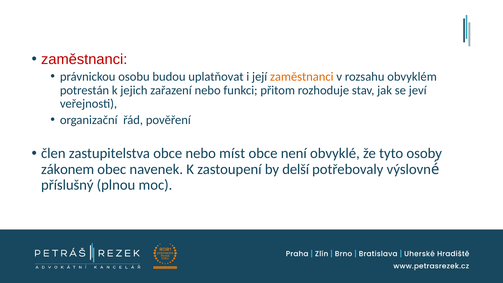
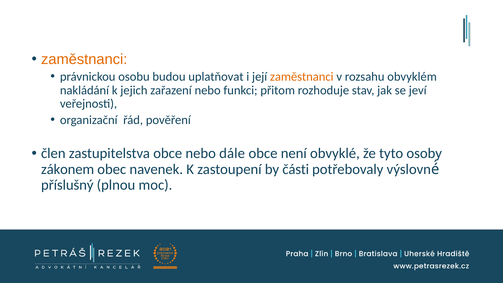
zaměstnanci at (84, 59) colour: red -> orange
potrestán: potrestán -> nakládání
míst: míst -> dále
delší: delší -> části
